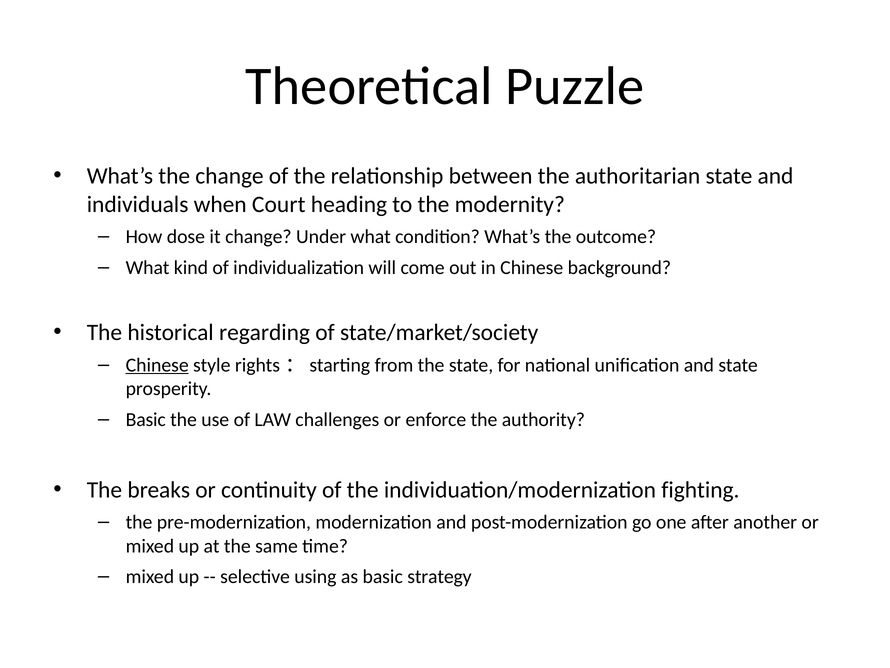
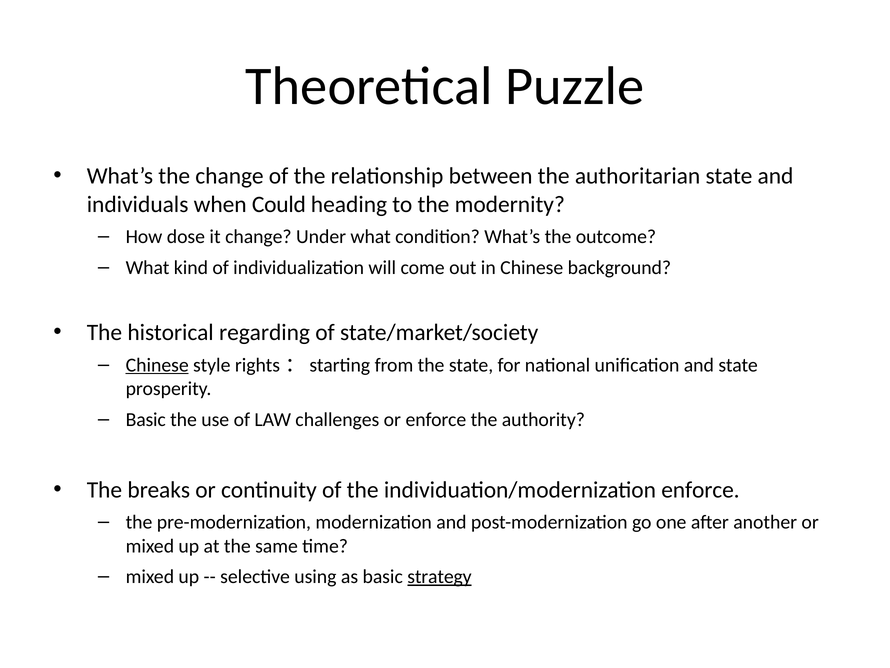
Court: Court -> Could
individuation/modernization fighting: fighting -> enforce
strategy underline: none -> present
